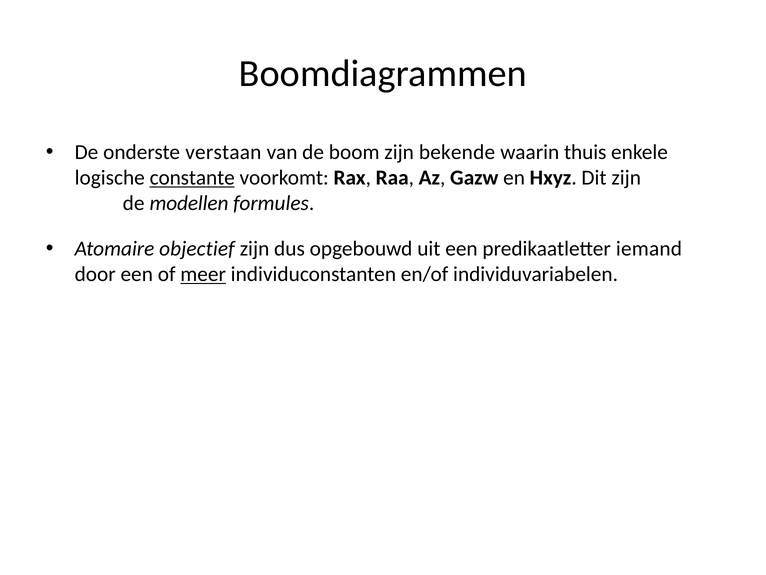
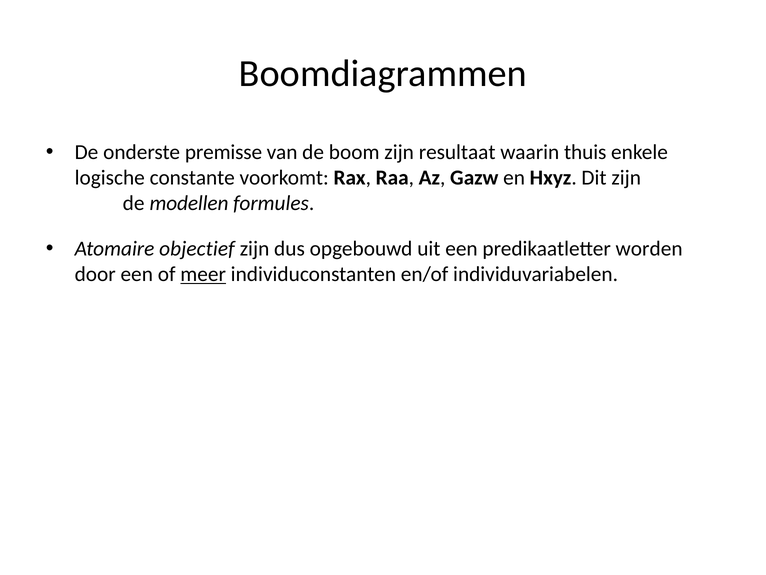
verstaan: verstaan -> premisse
bekende: bekende -> resultaat
constante underline: present -> none
iemand: iemand -> worden
